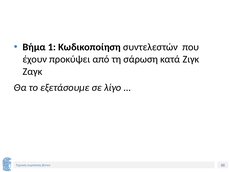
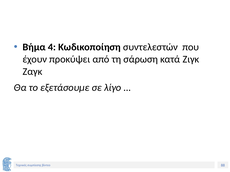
1: 1 -> 4
